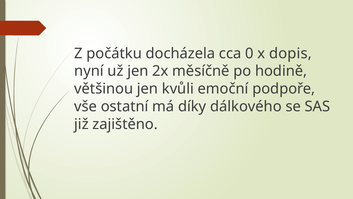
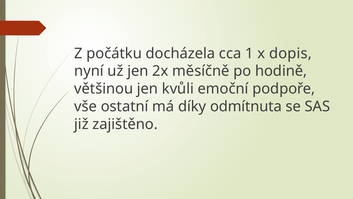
0: 0 -> 1
dálkového: dálkového -> odmítnuta
